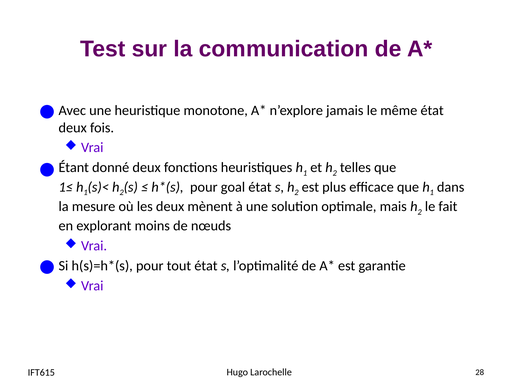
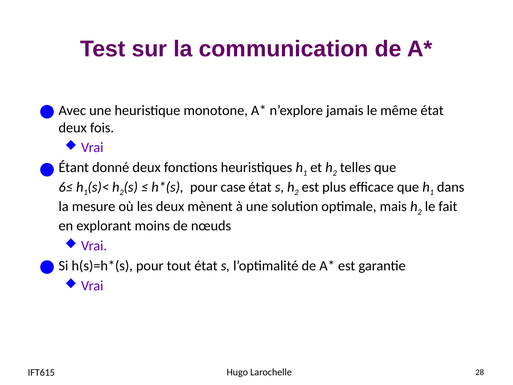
1≤: 1≤ -> 6≤
goal: goal -> case
